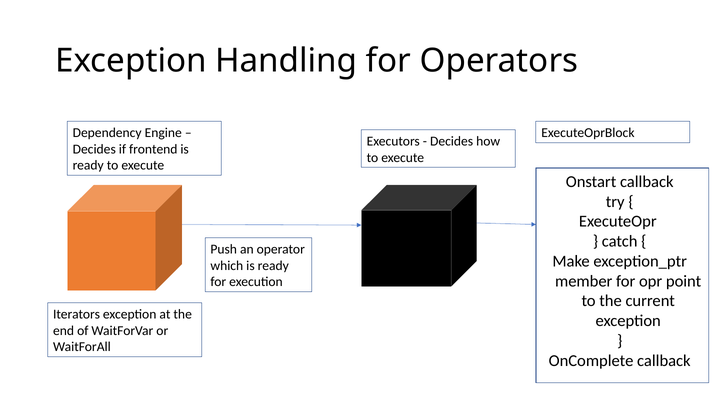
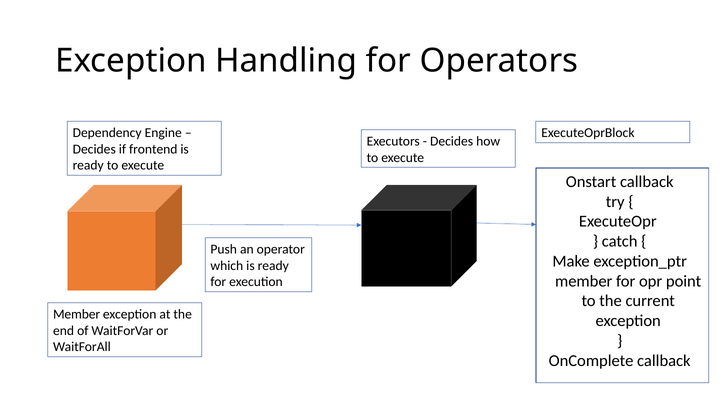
Iterators at (77, 315): Iterators -> Member
